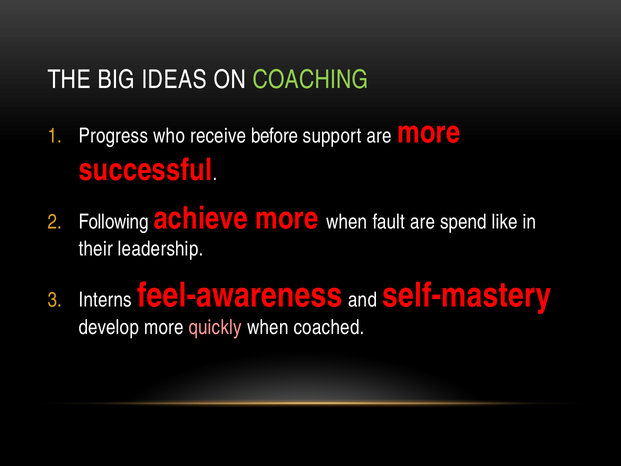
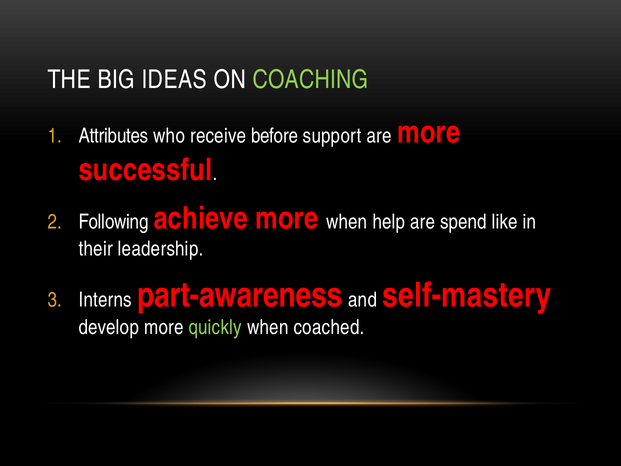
Progress: Progress -> Attributes
fault: fault -> help
feel-awareness: feel-awareness -> part-awareness
quickly colour: pink -> light green
